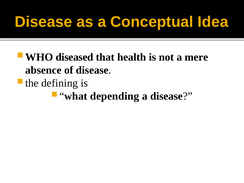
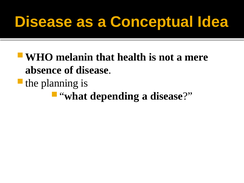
diseased: diseased -> melanin
defining: defining -> planning
